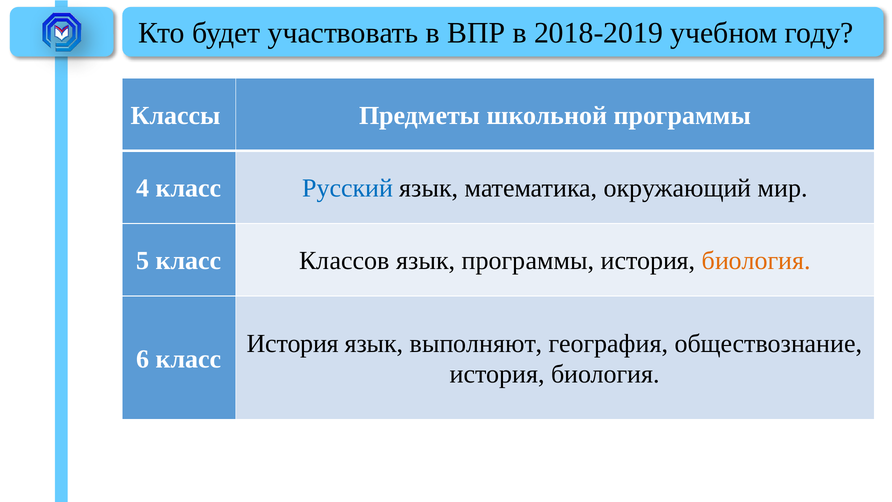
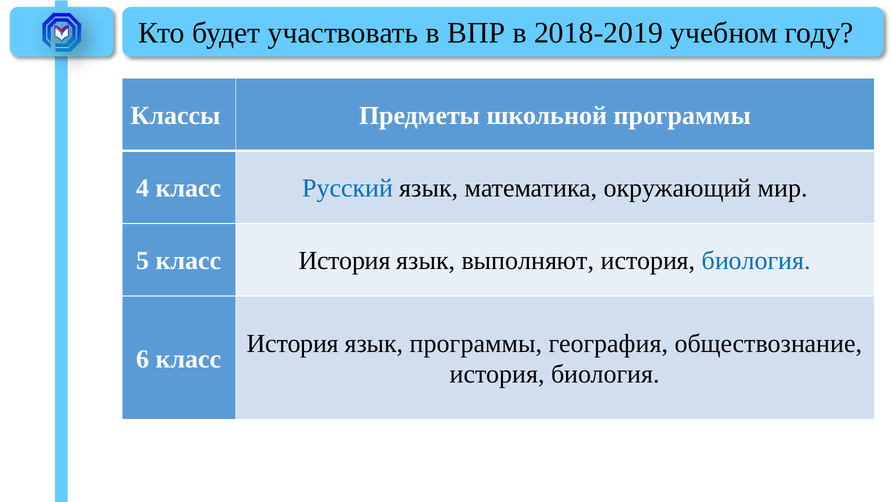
5 класс Классов: Классов -> История
язык программы: программы -> выполняют
биология at (756, 261) colour: orange -> blue
язык выполняют: выполняют -> программы
